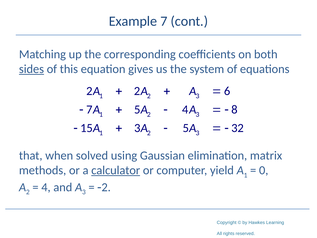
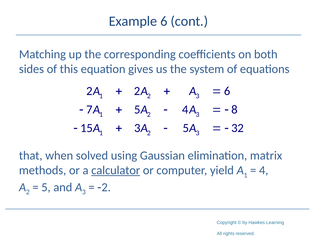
Example 7: 7 -> 6
sides underline: present -> none
0 at (264, 170): 0 -> 4
4 at (46, 187): 4 -> 5
